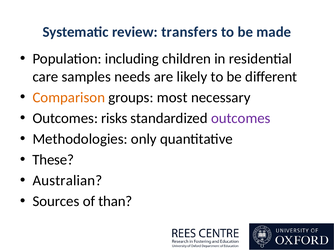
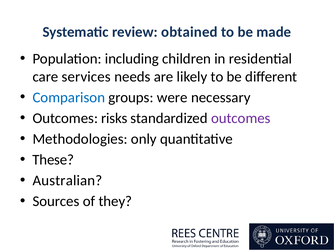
transfers: transfers -> obtained
samples: samples -> services
Comparison colour: orange -> blue
most: most -> were
than: than -> they
